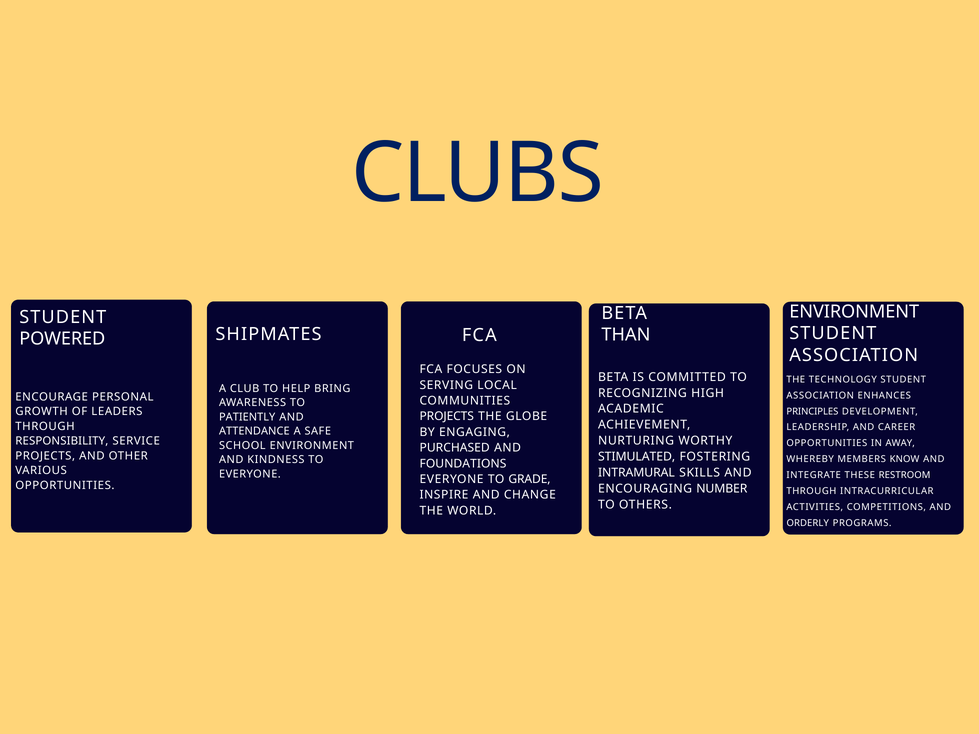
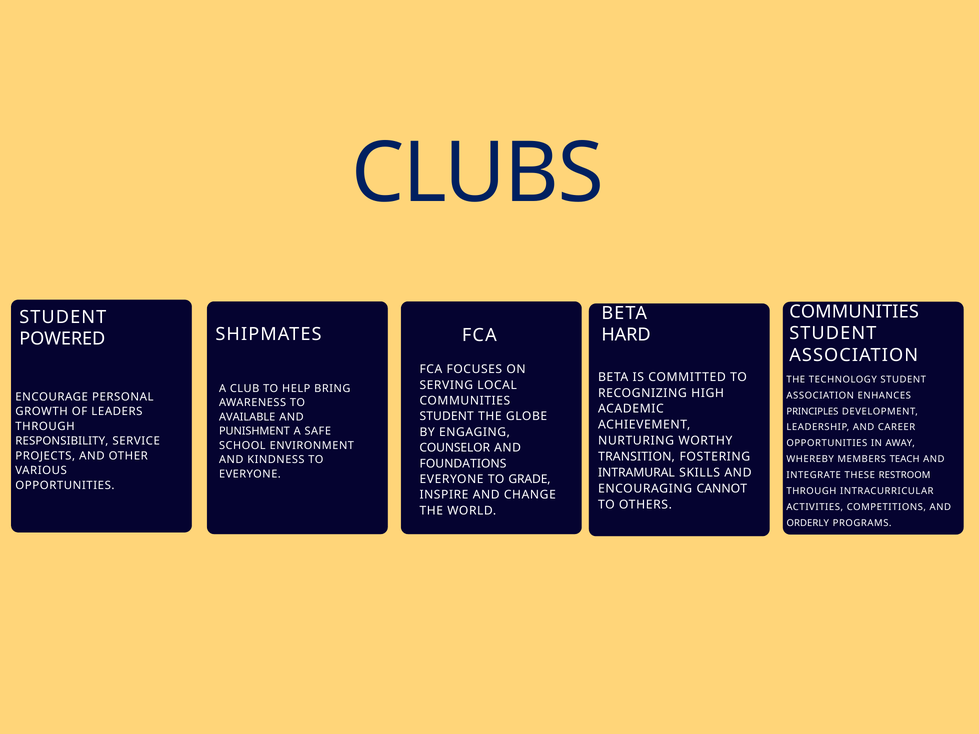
ENVIRONMENT at (854, 312): ENVIRONMENT -> COMMUNITIES
THAN: THAN -> HARD
PROJECTS at (447, 417): PROJECTS -> STUDENT
PATIENTLY: PATIENTLY -> AVAILABLE
ATTENDANCE: ATTENDANCE -> PUNISHMENT
PURCHASED: PURCHASED -> COUNSELOR
STIMULATED: STIMULATED -> TRANSITION
KNOW: KNOW -> TEACH
NUMBER: NUMBER -> CANNOT
